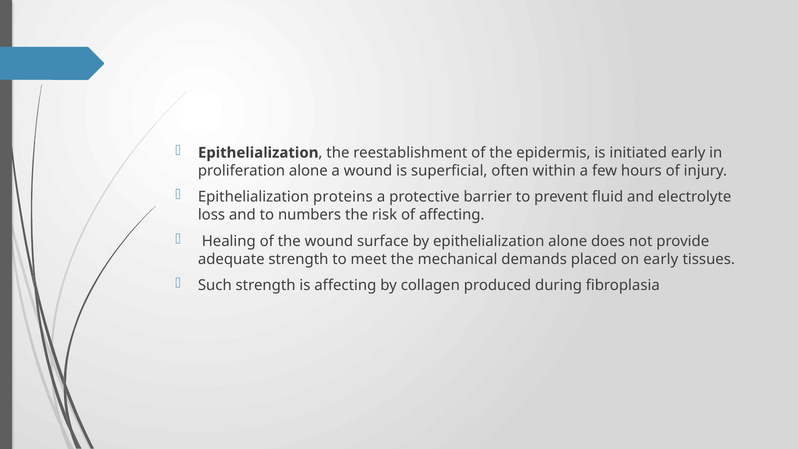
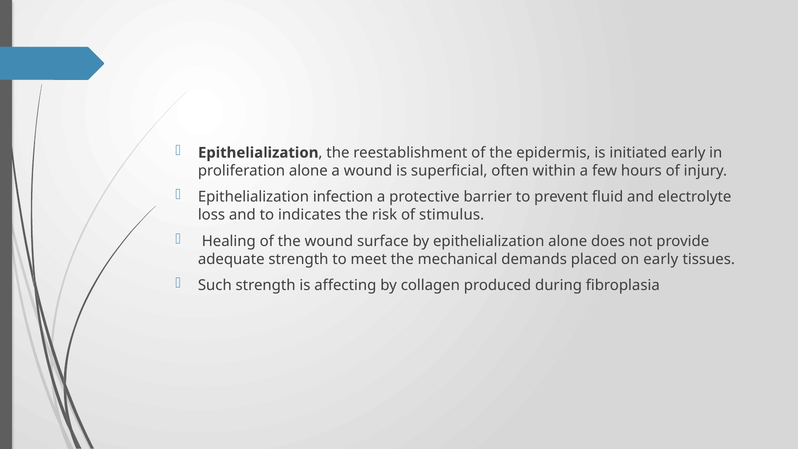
proteins: proteins -> infection
numbers: numbers -> indicates
of affecting: affecting -> stimulus
